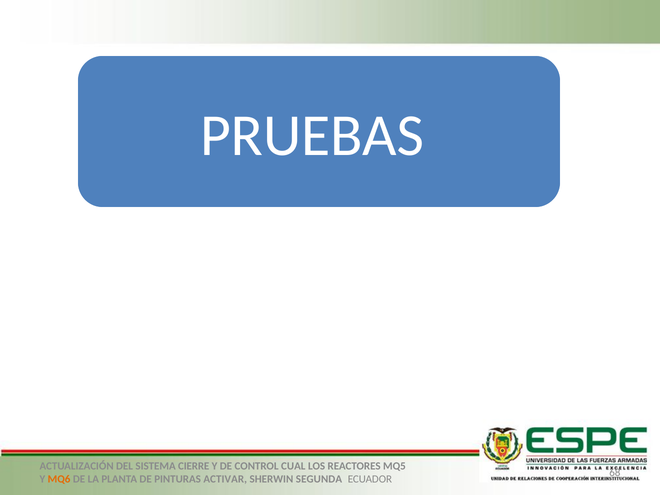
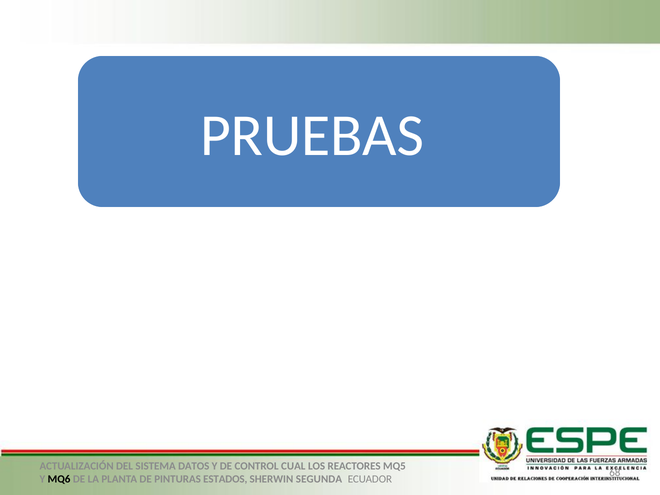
CIERRE: CIERRE -> DATOS
MQ6 colour: orange -> black
ACTIVAR: ACTIVAR -> ESTADOS
